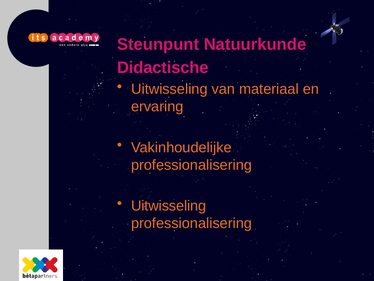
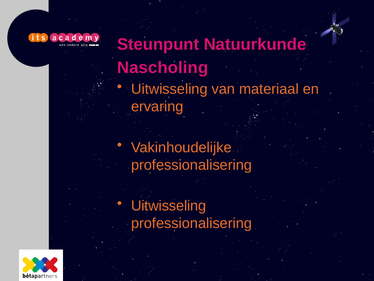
Didactische: Didactische -> Nascholing
